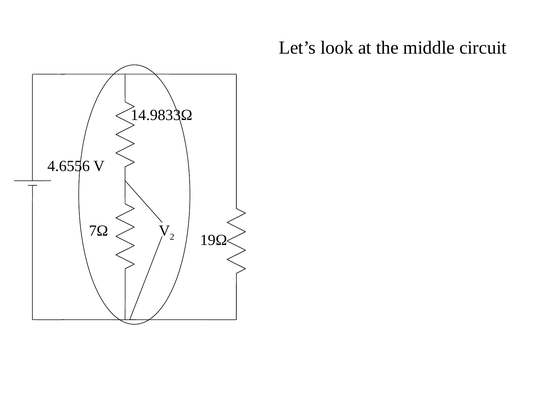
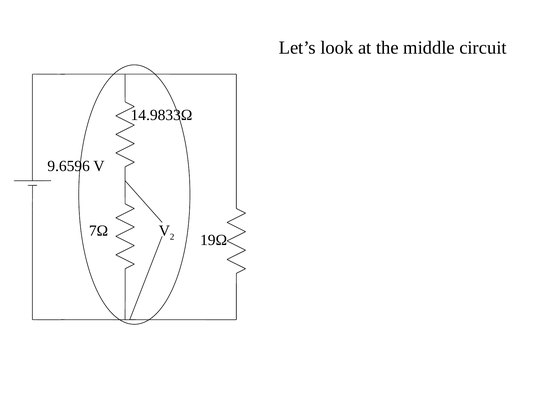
4.6556: 4.6556 -> 9.6596
